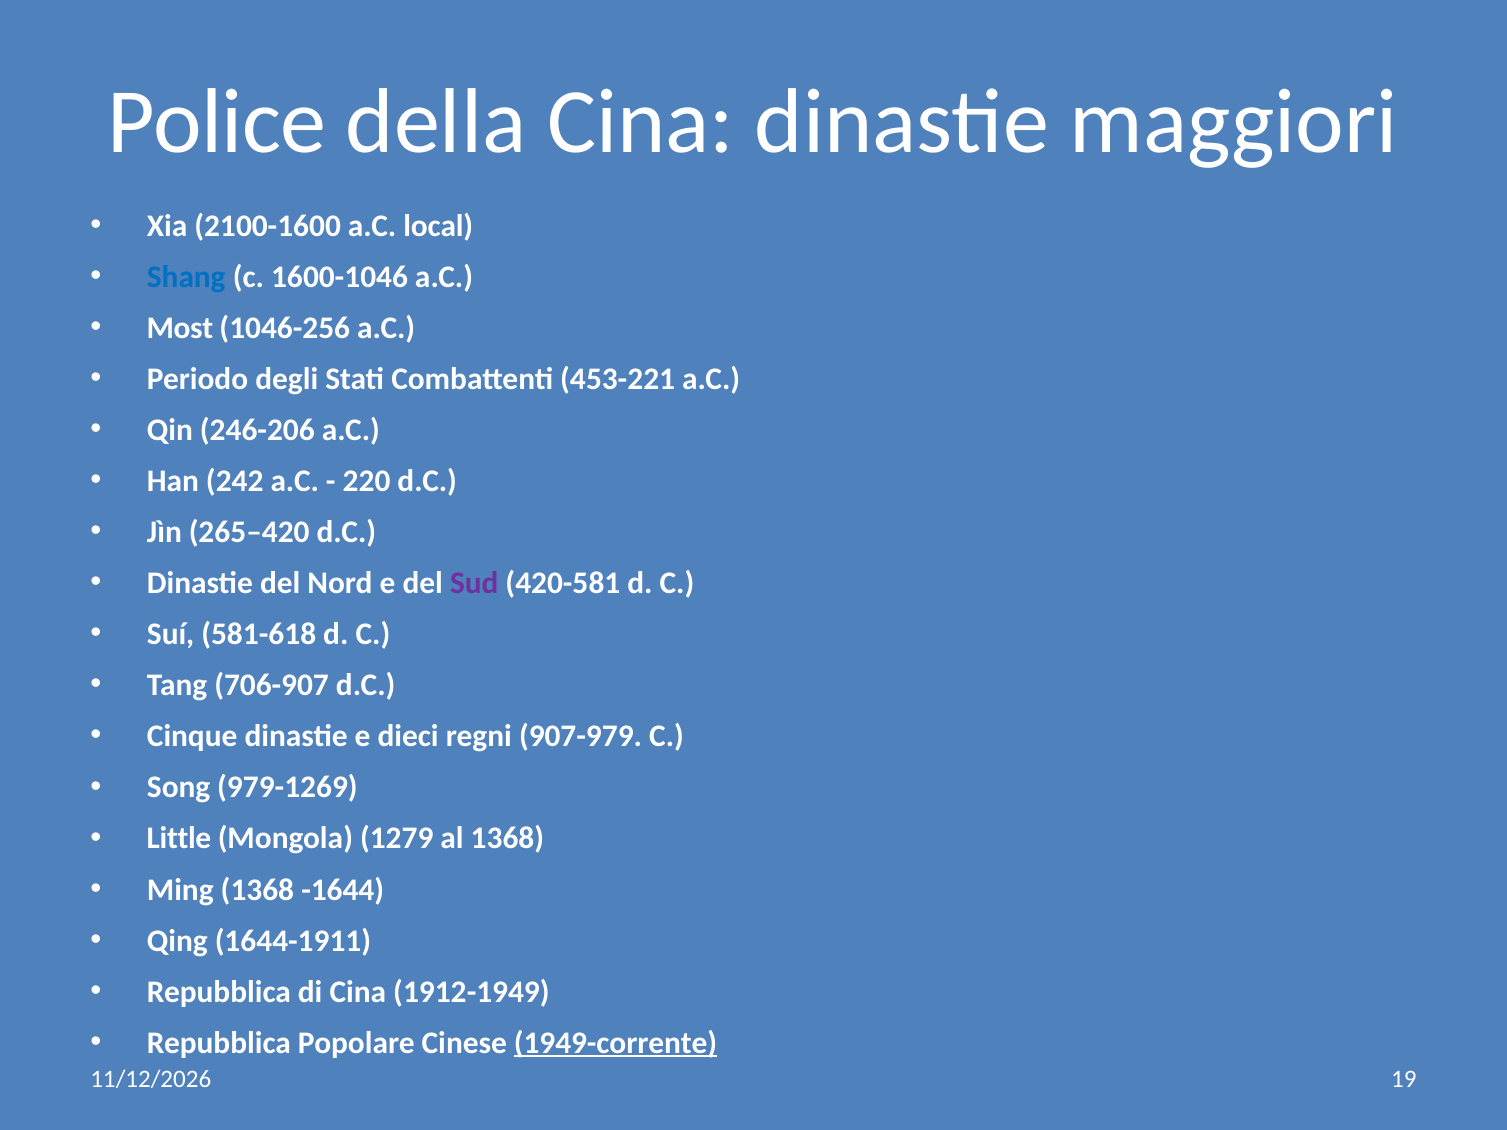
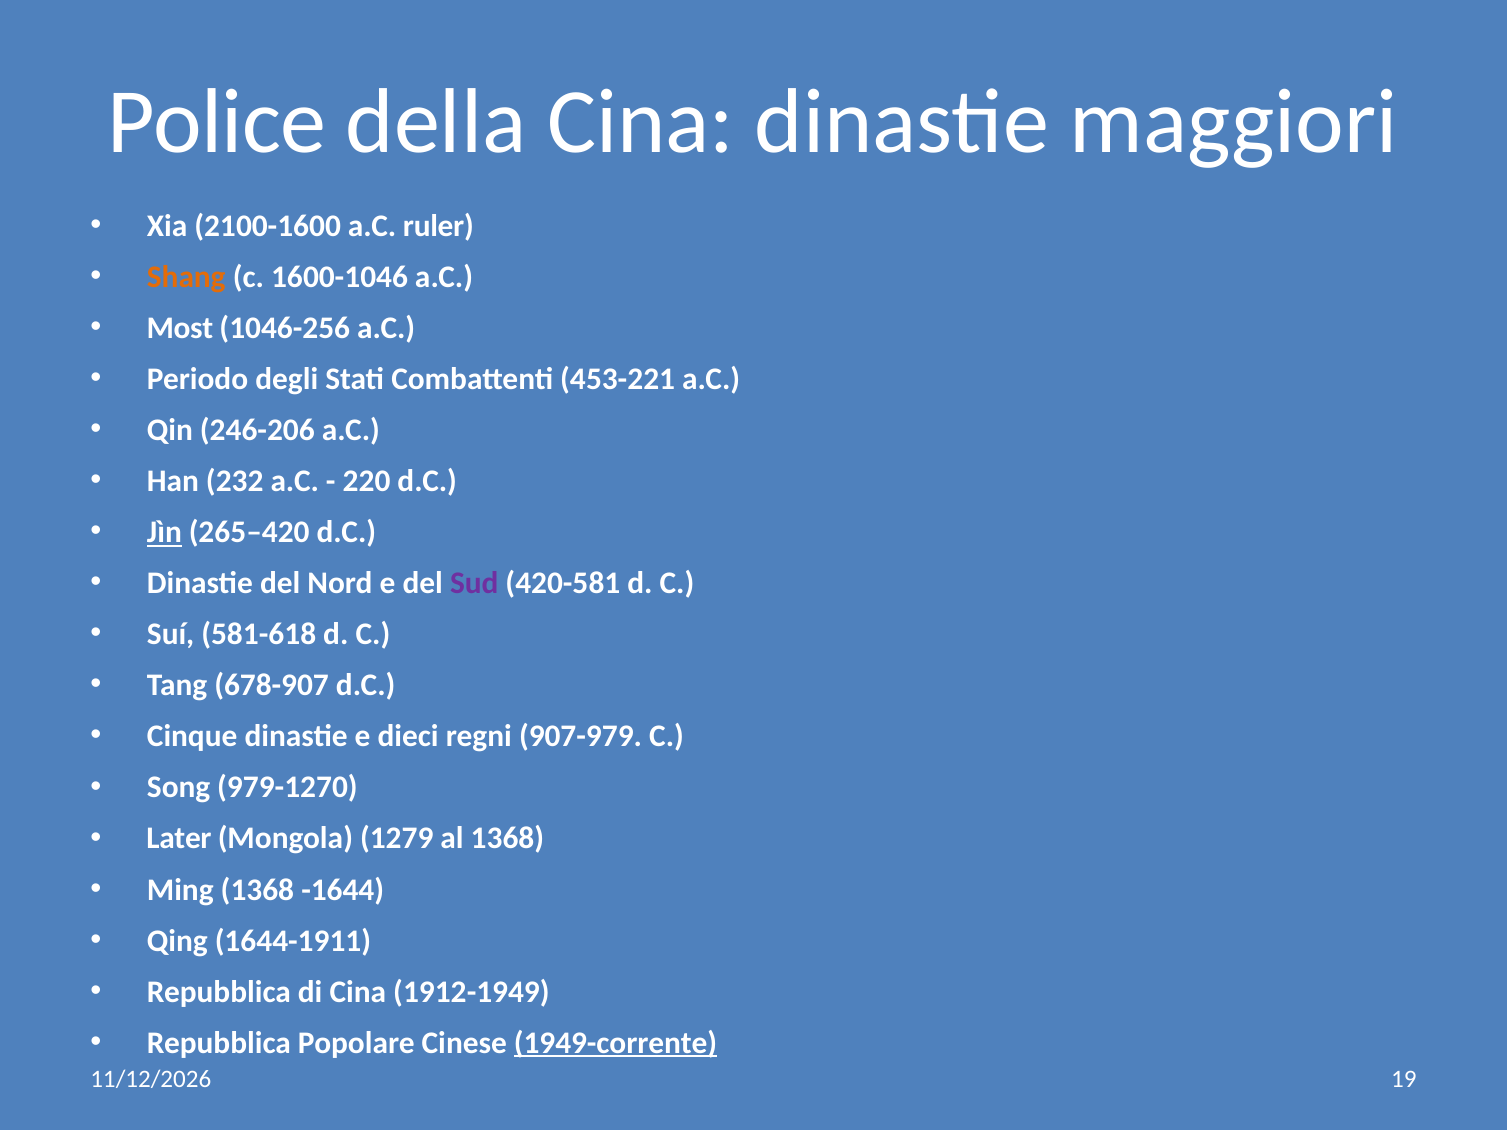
local: local -> ruler
Shang colour: blue -> orange
242: 242 -> 232
Jìn underline: none -> present
706-907: 706-907 -> 678-907
979-1269: 979-1269 -> 979-1270
Little: Little -> Later
